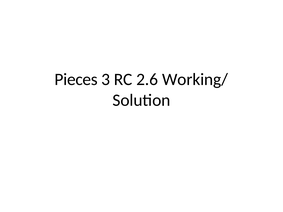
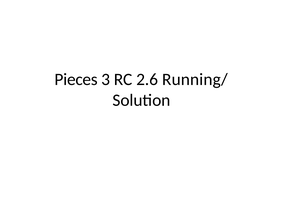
Working/: Working/ -> Running/
